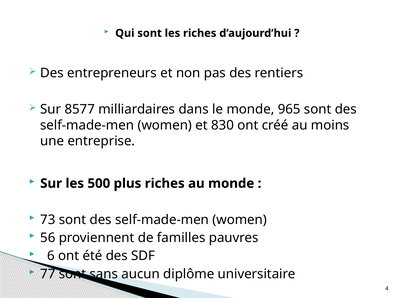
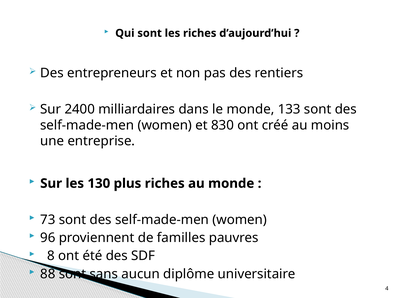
8577: 8577 -> 2400
965: 965 -> 133
500: 500 -> 130
56: 56 -> 96
6: 6 -> 8
77: 77 -> 88
